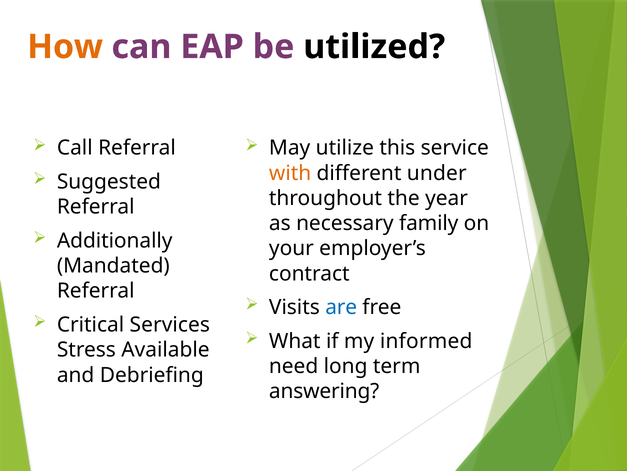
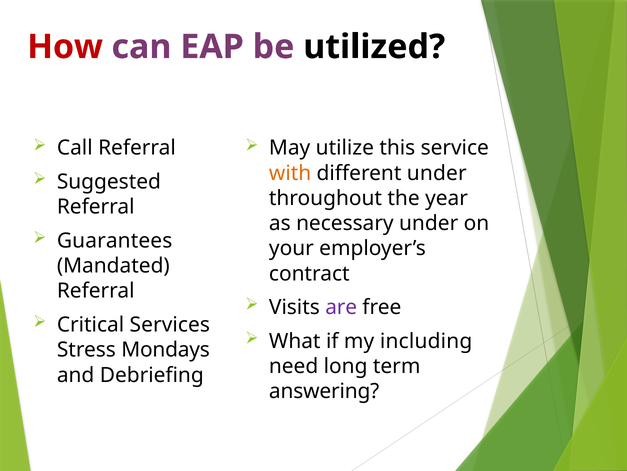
How colour: orange -> red
necessary family: family -> under
Additionally: Additionally -> Guarantees
are colour: blue -> purple
informed: informed -> including
Available: Available -> Mondays
